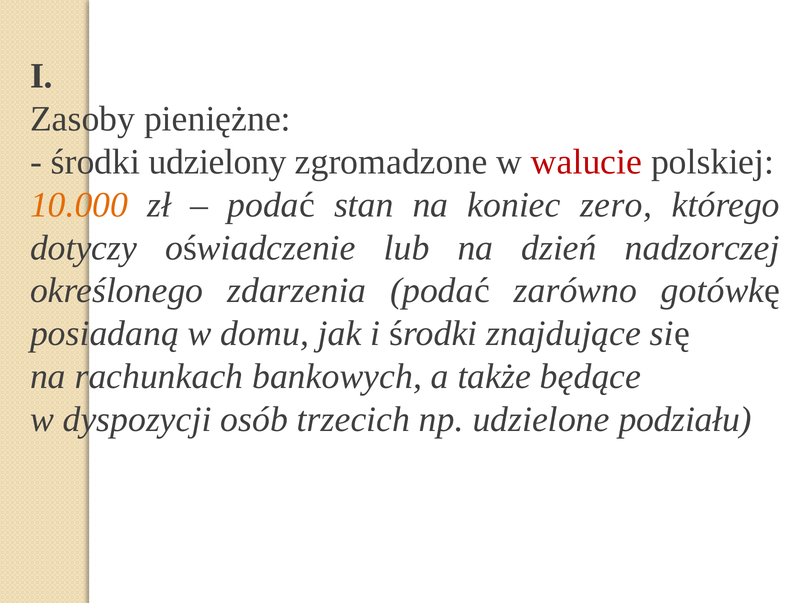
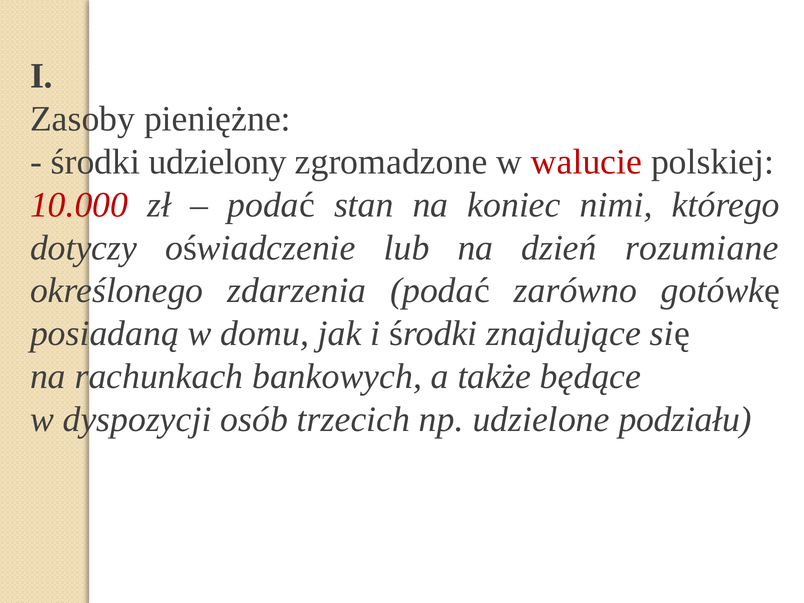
10.000 colour: orange -> red
zero: zero -> nimi
nadzorczej: nadzorczej -> rozumiane
